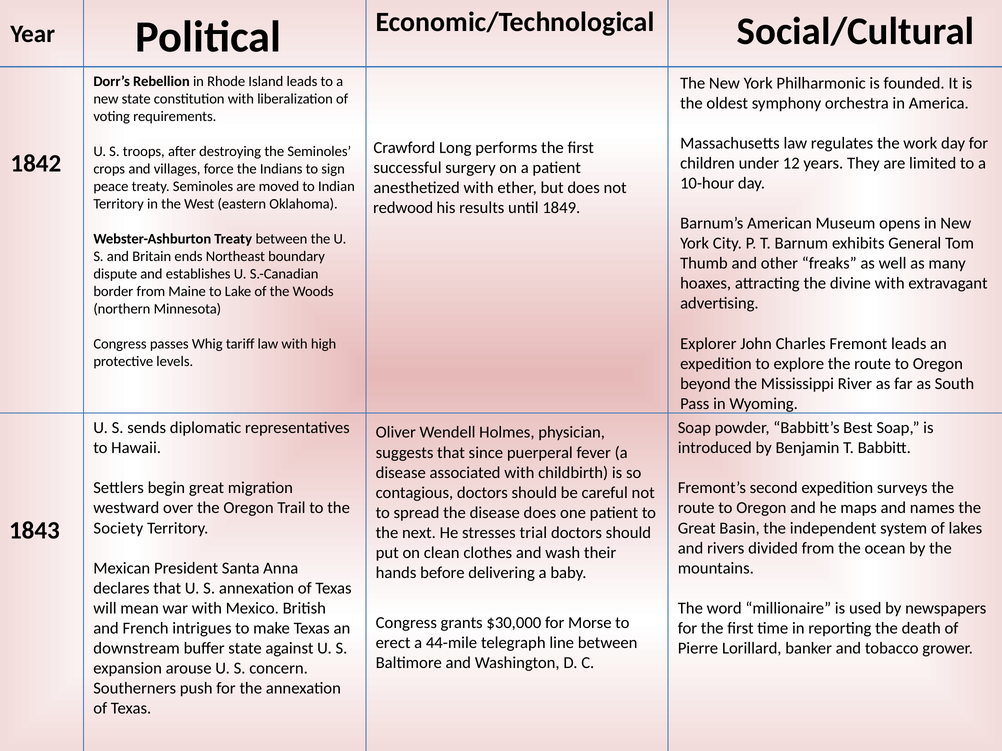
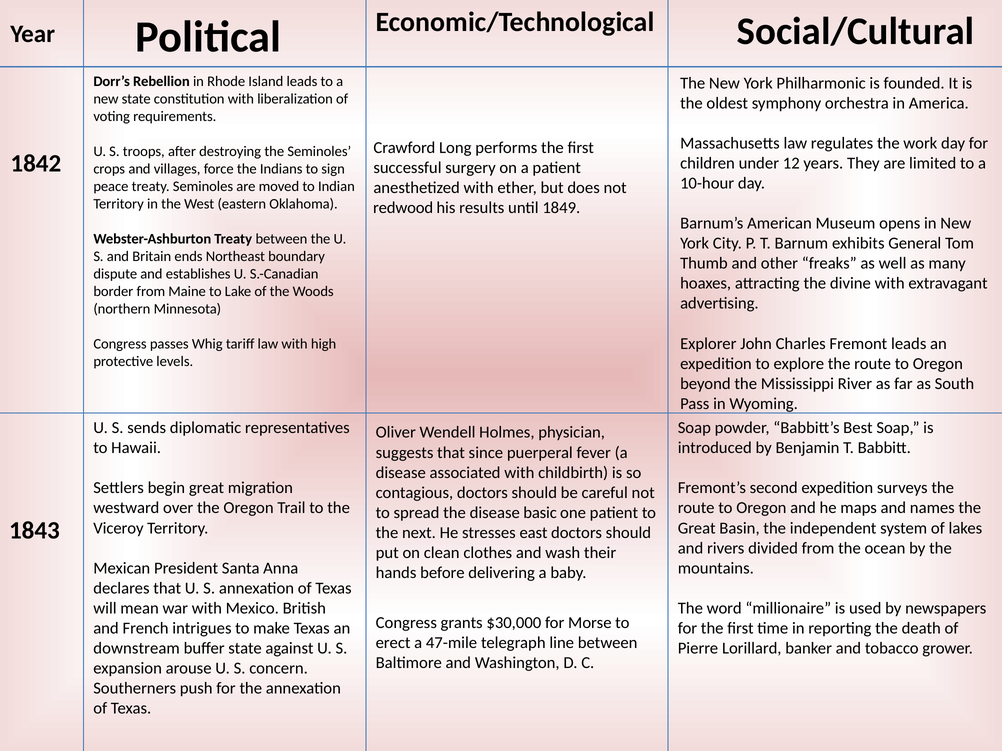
disease does: does -> basic
Society: Society -> Viceroy
trial: trial -> east
44-mile: 44-mile -> 47-mile
